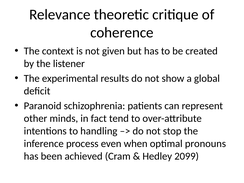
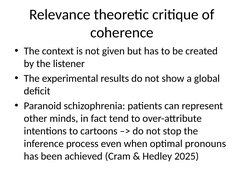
handling: handling -> cartoons
2099: 2099 -> 2025
